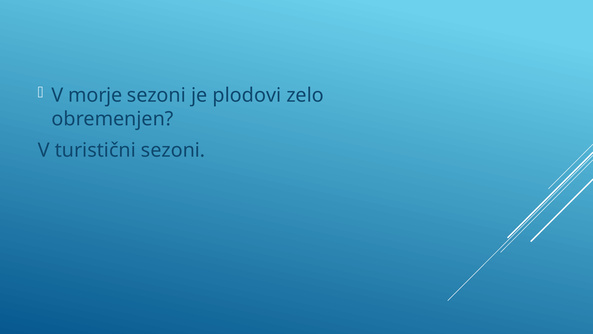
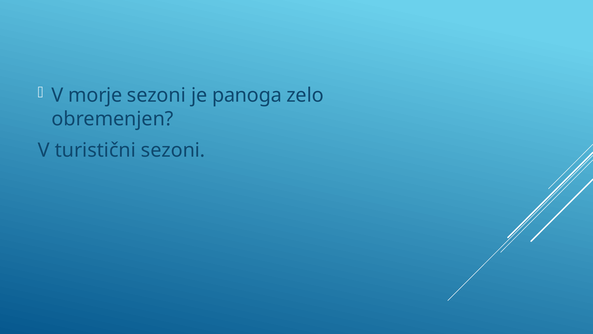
plodovi: plodovi -> panoga
